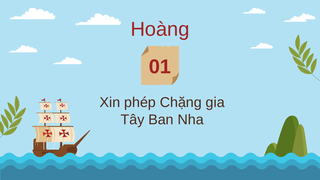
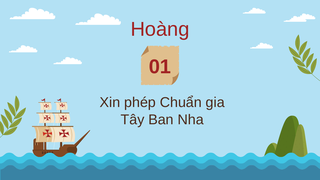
Chặng: Chặng -> Chuẩn
